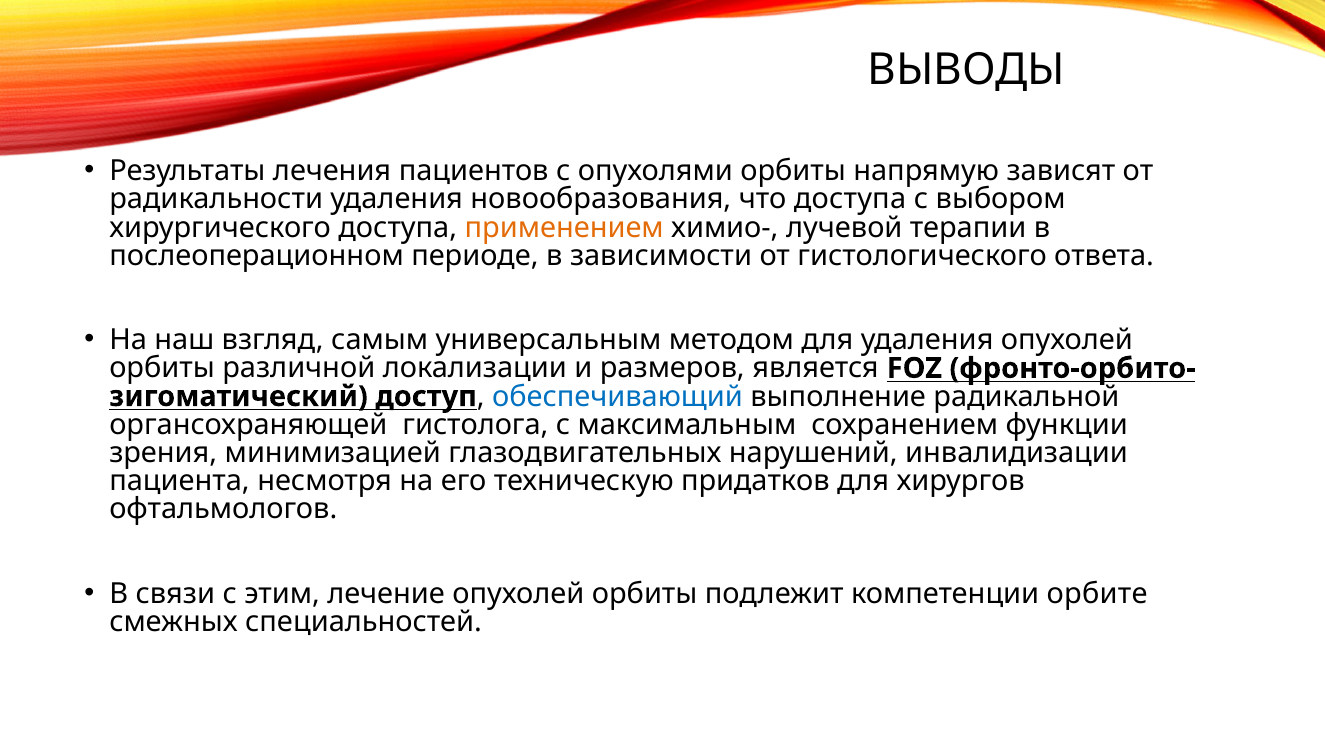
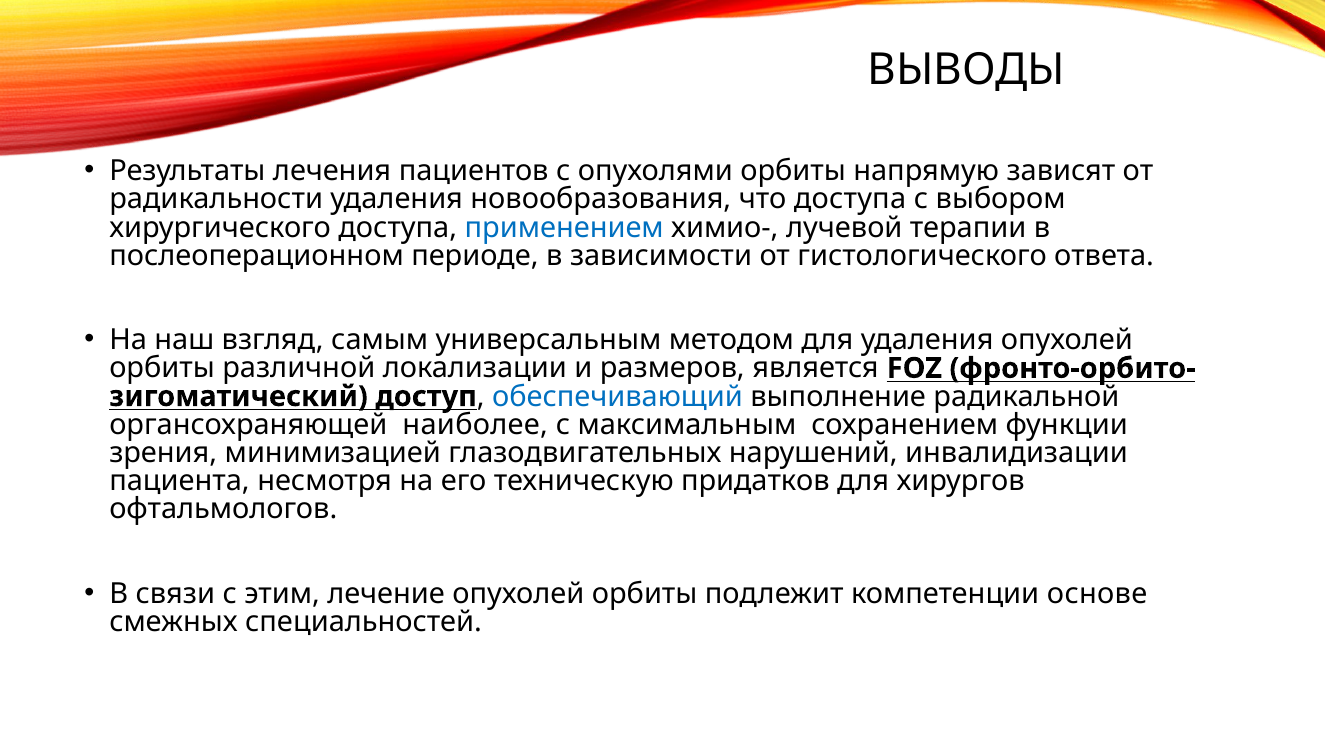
применением colour: orange -> blue
гистолога: гистолога -> наиболее
орбите: орбите -> основе
